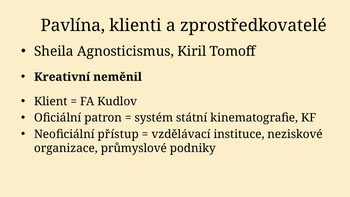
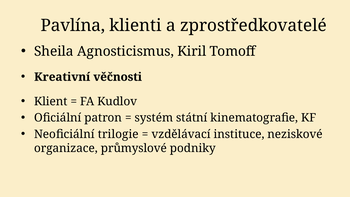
neměnil: neměnil -> věčnosti
přístup: přístup -> trilogie
